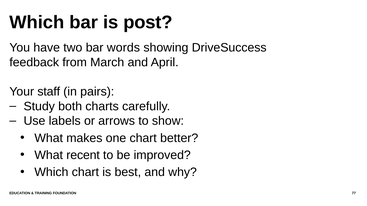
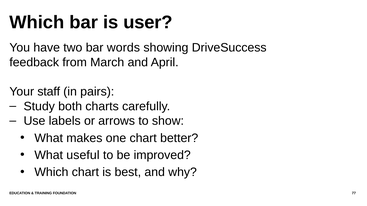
post: post -> user
recent: recent -> useful
